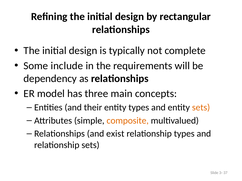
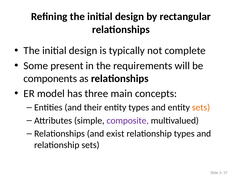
include: include -> present
dependency: dependency -> components
composite colour: orange -> purple
